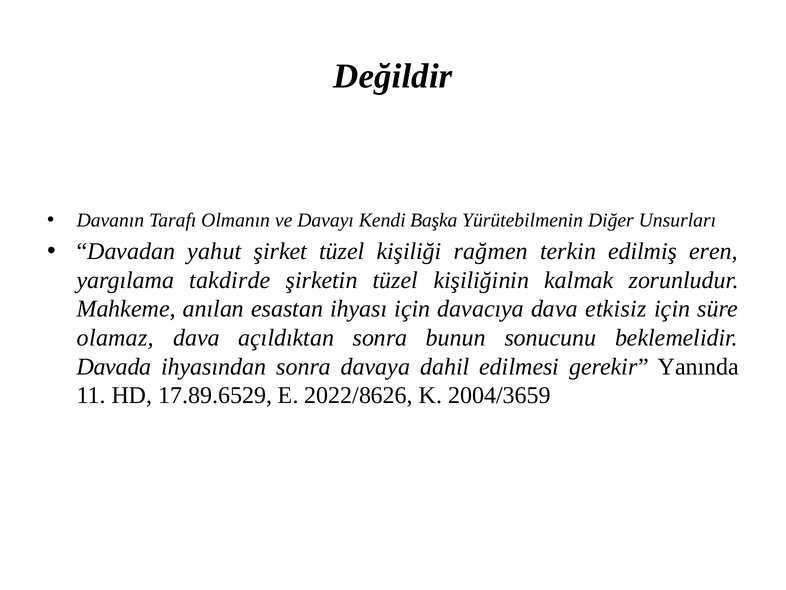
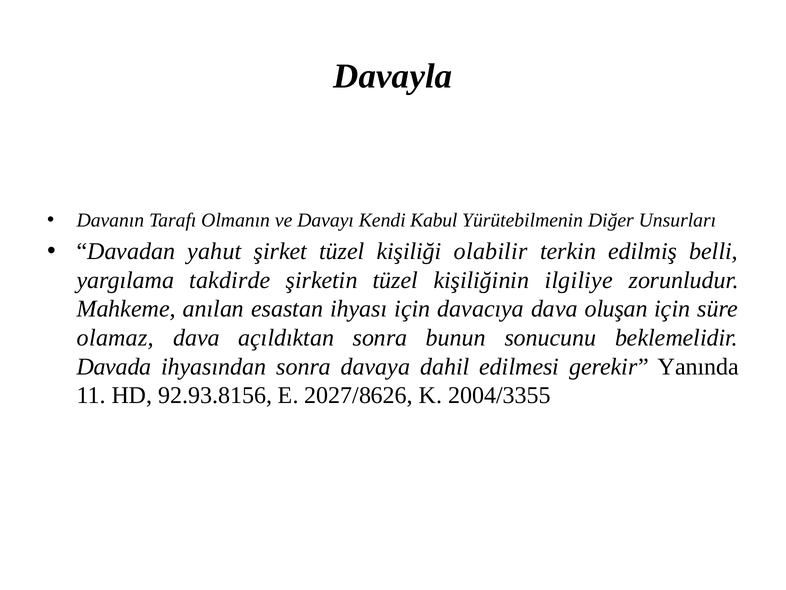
Değildir: Değildir -> Davayla
Başka: Başka -> Kabul
rağmen: rağmen -> olabilir
eren: eren -> belli
kalmak: kalmak -> ilgiliye
etkisiz: etkisiz -> oluşan
17.89.6529: 17.89.6529 -> 92.93.8156
2022/8626: 2022/8626 -> 2027/8626
2004/3659: 2004/3659 -> 2004/3355
